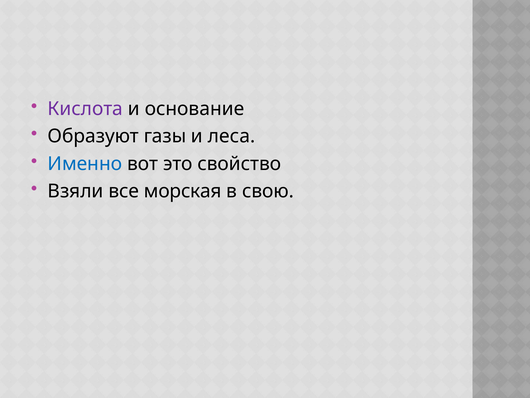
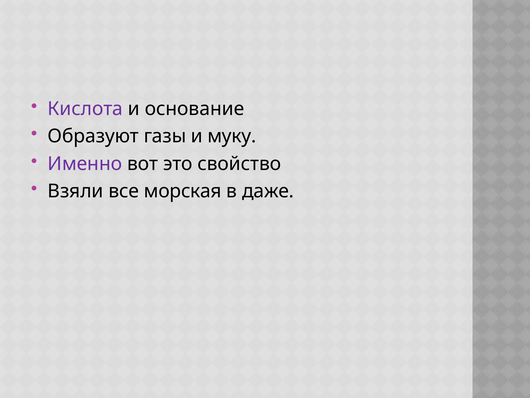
леса: леса -> муку
Именно colour: blue -> purple
свою: свою -> даже
